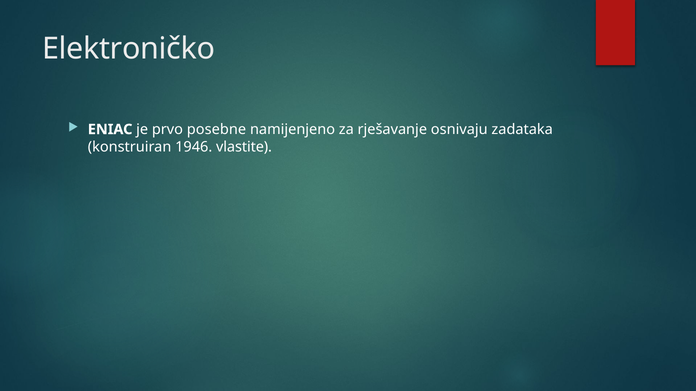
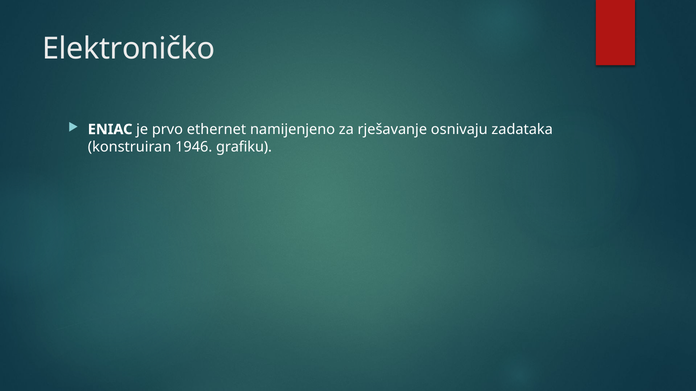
posebne: posebne -> ethernet
vlastite: vlastite -> grafiku
